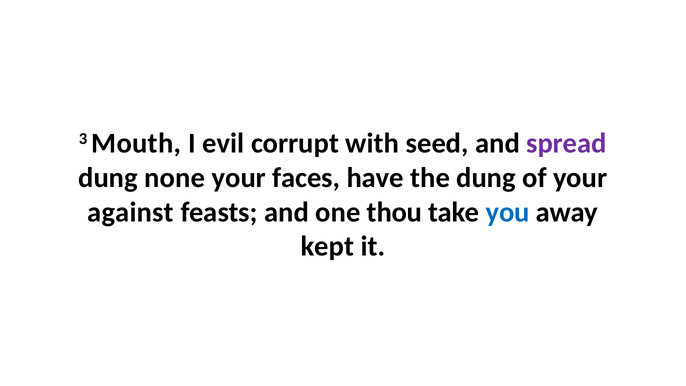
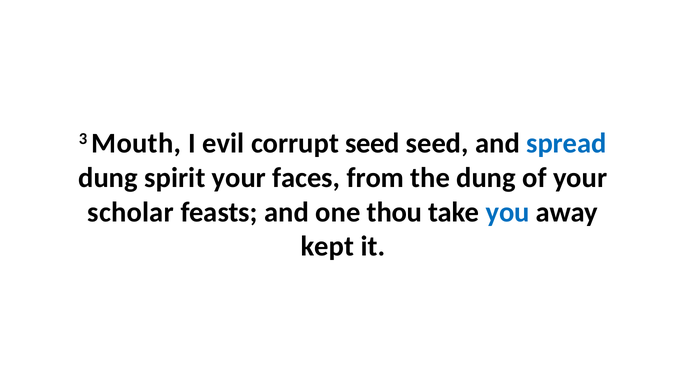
corrupt with: with -> seed
spread colour: purple -> blue
none: none -> spirit
have: have -> from
against: against -> scholar
